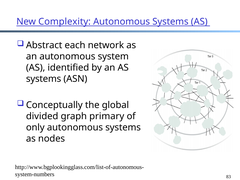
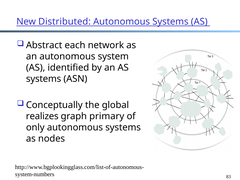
Complexity: Complexity -> Distributed
divided: divided -> realizes
